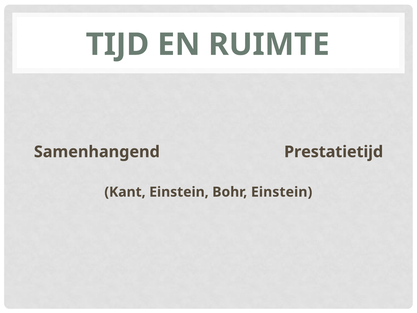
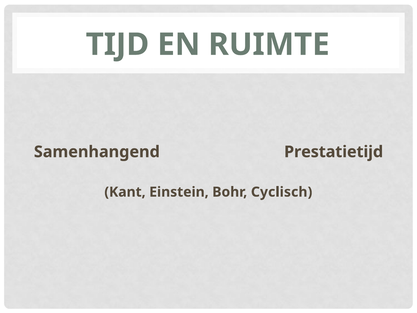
Bohr Einstein: Einstein -> Cyclisch
